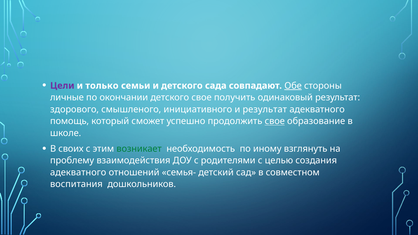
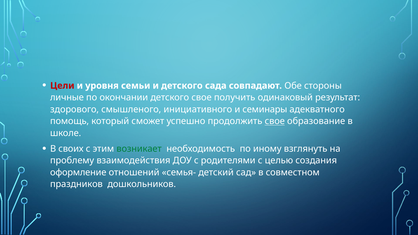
Цели colour: purple -> red
только: только -> уровня
Обе underline: present -> none
и результат: результат -> семинары
адекватного at (78, 173): адекватного -> оформление
воспитания: воспитания -> праздников
